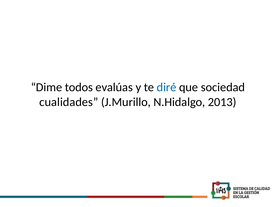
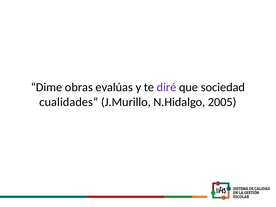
todos: todos -> obras
diré colour: blue -> purple
2013: 2013 -> 2005
